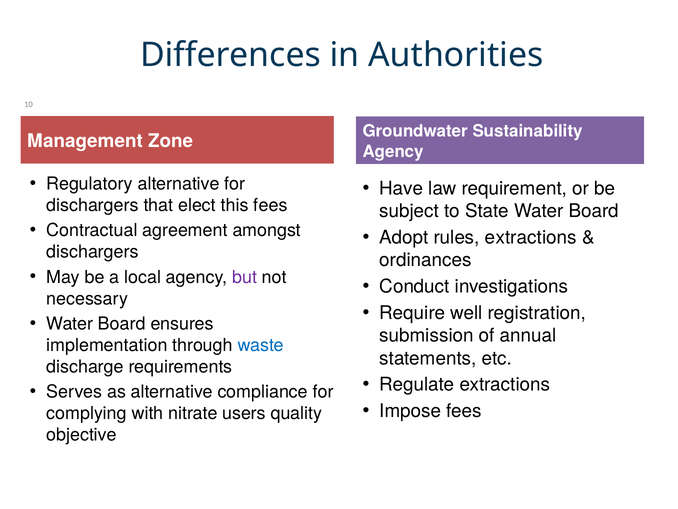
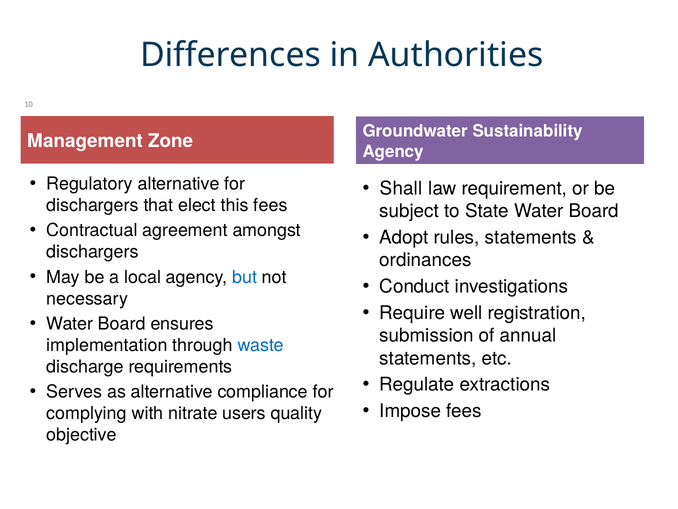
Have: Have -> Shall
rules extractions: extractions -> statements
but colour: purple -> blue
